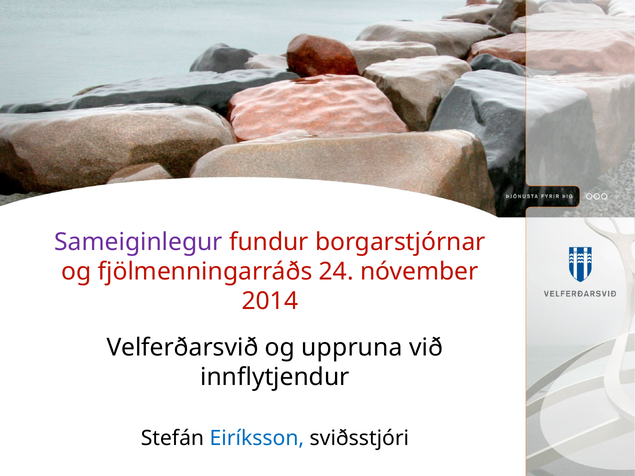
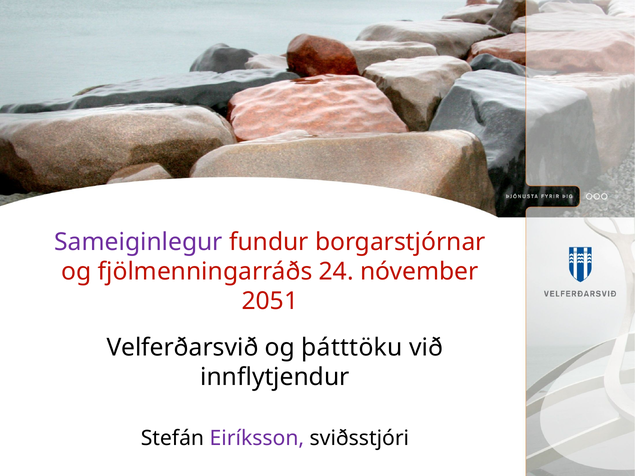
2014: 2014 -> 2051
uppruna: uppruna -> þátttöku
Eiríksson colour: blue -> purple
